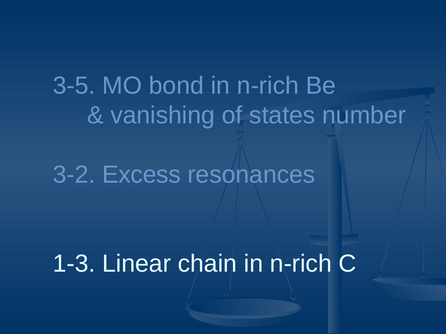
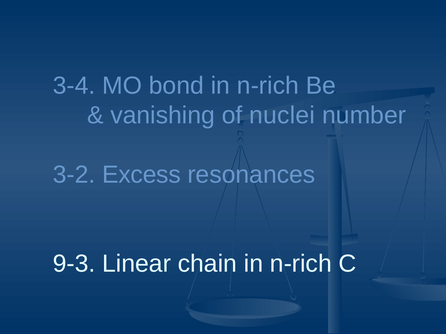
3-5: 3-5 -> 3-4
states: states -> nuclei
1-3: 1-3 -> 9-3
